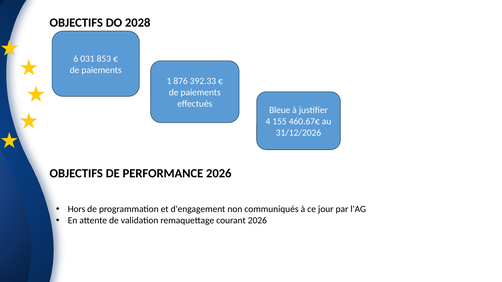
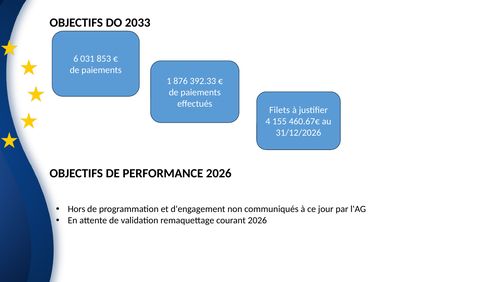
2028: 2028 -> 2033
Bleue: Bleue -> Filets
